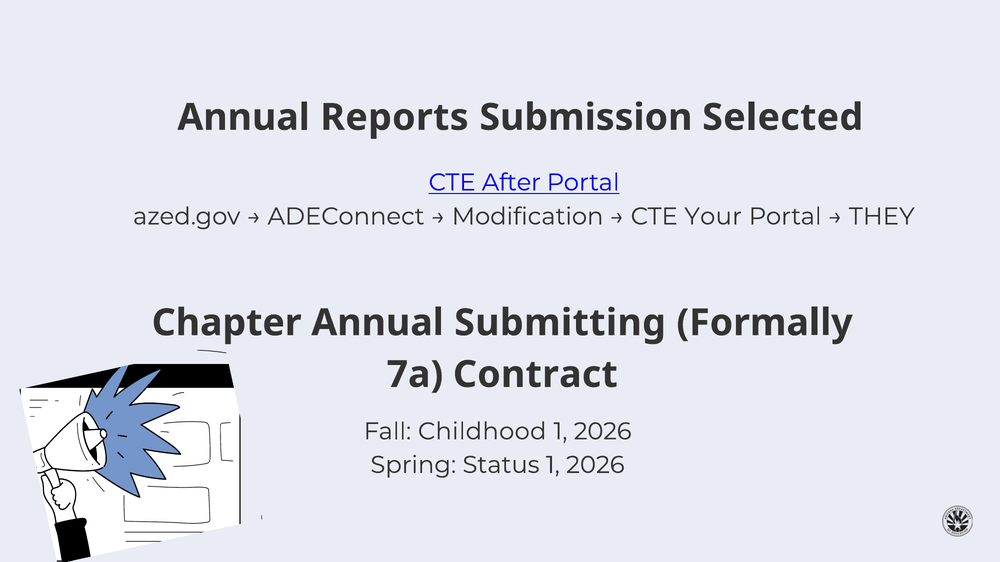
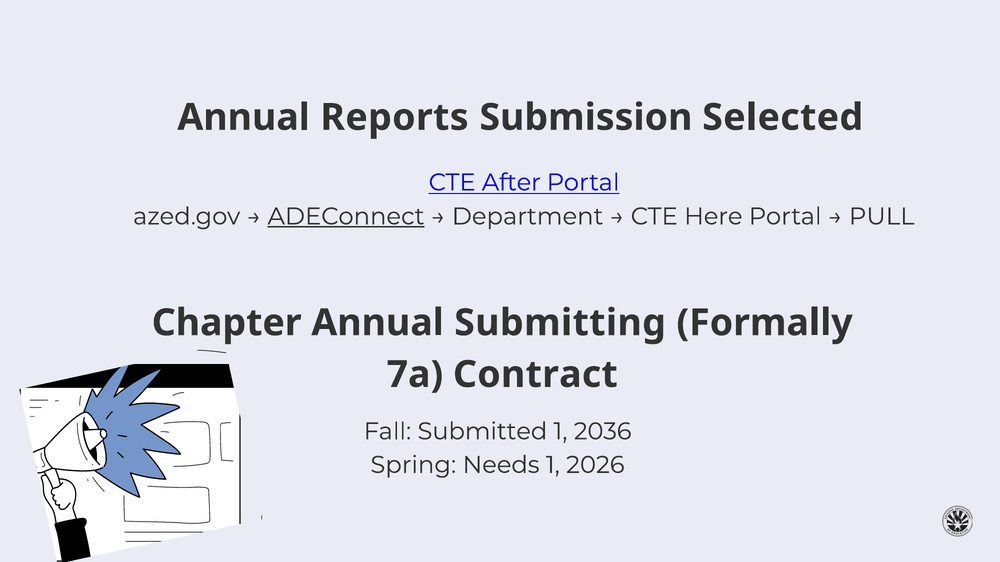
ADEConnect underline: none -> present
Modification: Modification -> Department
Your: Your -> Here
THEY: THEY -> PULL
Childhood: Childhood -> Submitted
2026 at (603, 432): 2026 -> 2036
Status: Status -> Needs
